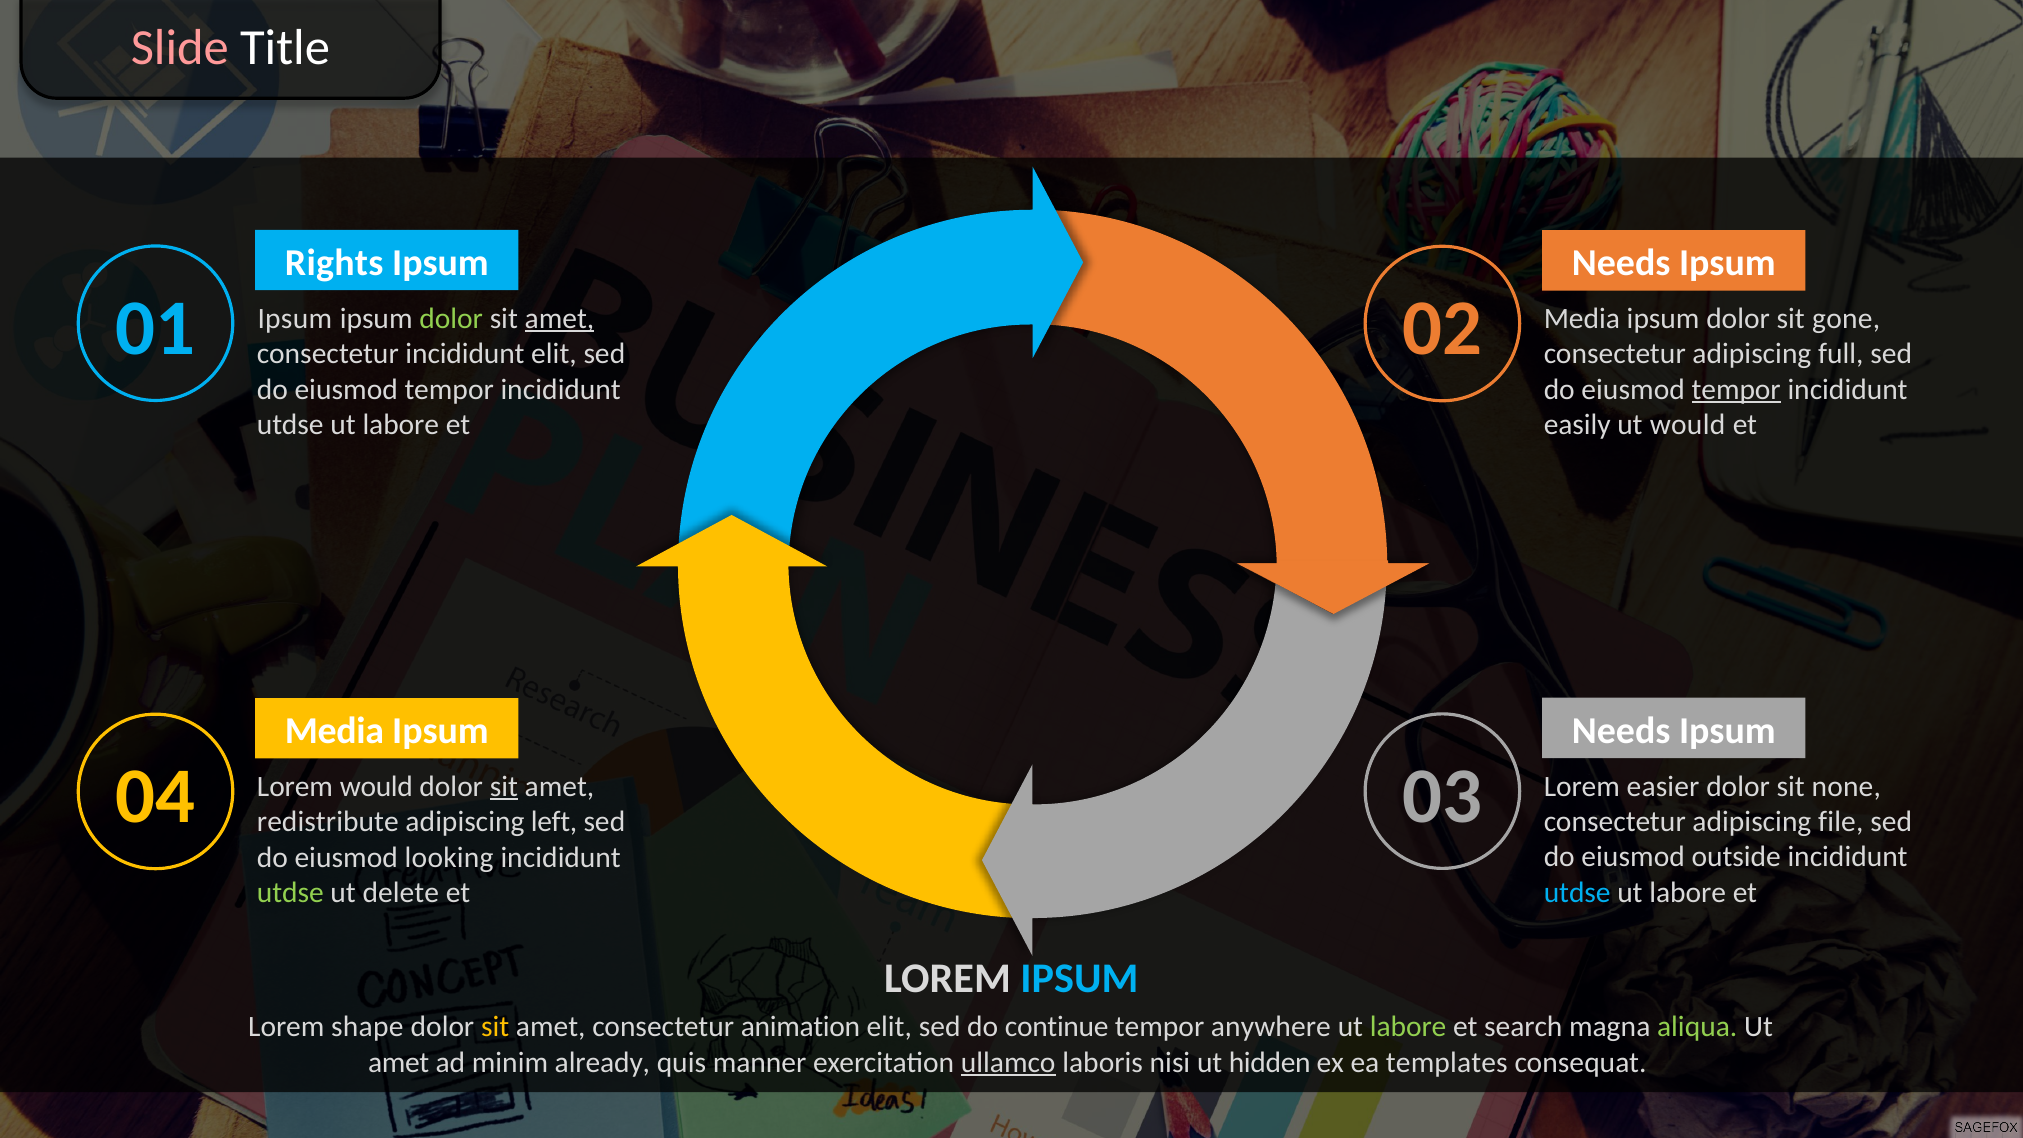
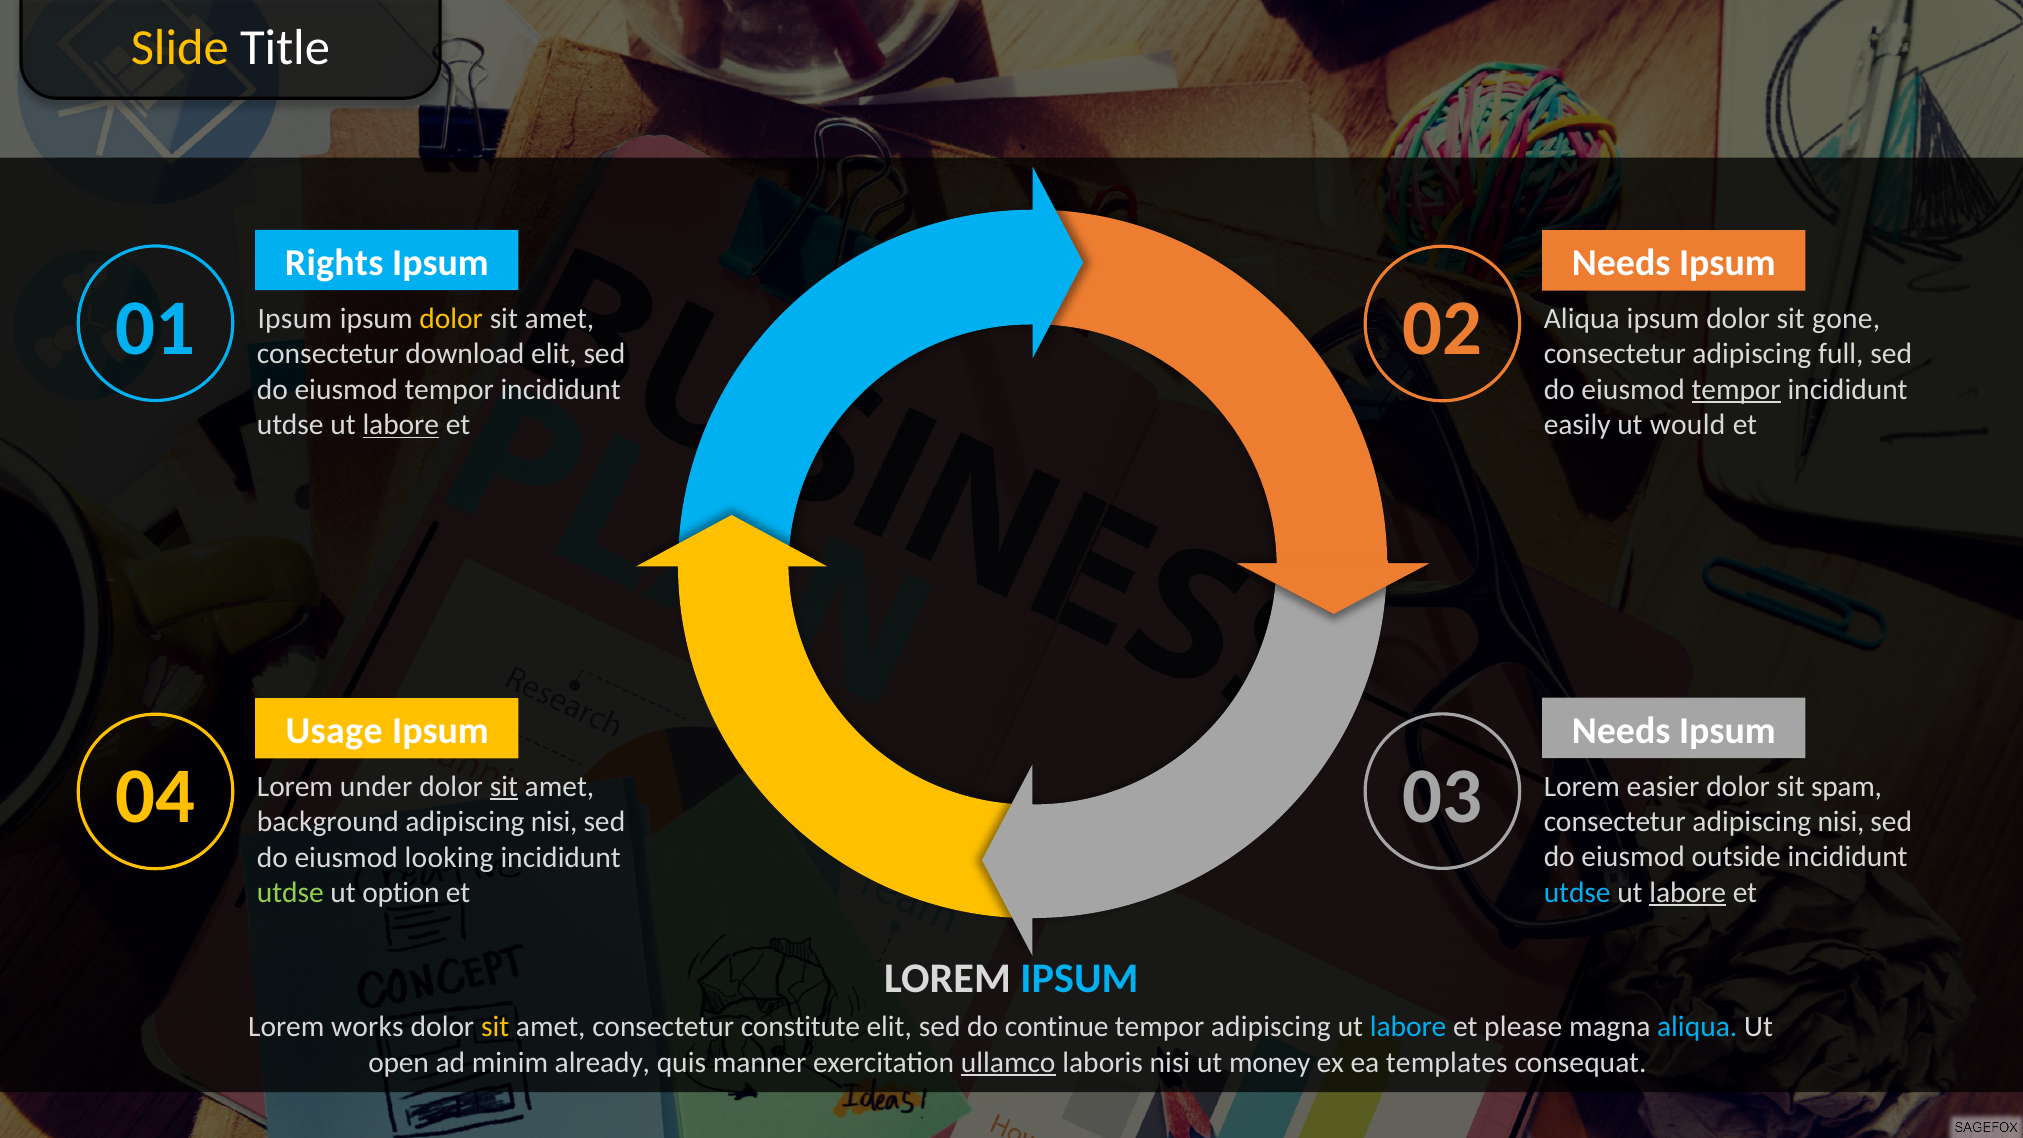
Slide colour: pink -> yellow
dolor at (451, 318) colour: light green -> yellow
amet at (559, 318) underline: present -> none
02 Media: Media -> Aliqua
consectetur incididunt: incididunt -> download
labore at (401, 425) underline: none -> present
Media at (334, 731): Media -> Usage
none: none -> spam
Lorem would: would -> under
consectetur adipiscing file: file -> nisi
redistribute: redistribute -> background
left at (554, 822): left -> nisi
labore at (1688, 893) underline: none -> present
delete: delete -> option
shape: shape -> works
animation: animation -> constitute
tempor anywhere: anywhere -> adipiscing
labore at (1408, 1027) colour: light green -> light blue
search: search -> please
aliqua at (1697, 1027) colour: light green -> light blue
amet at (399, 1062): amet -> open
hidden: hidden -> money
